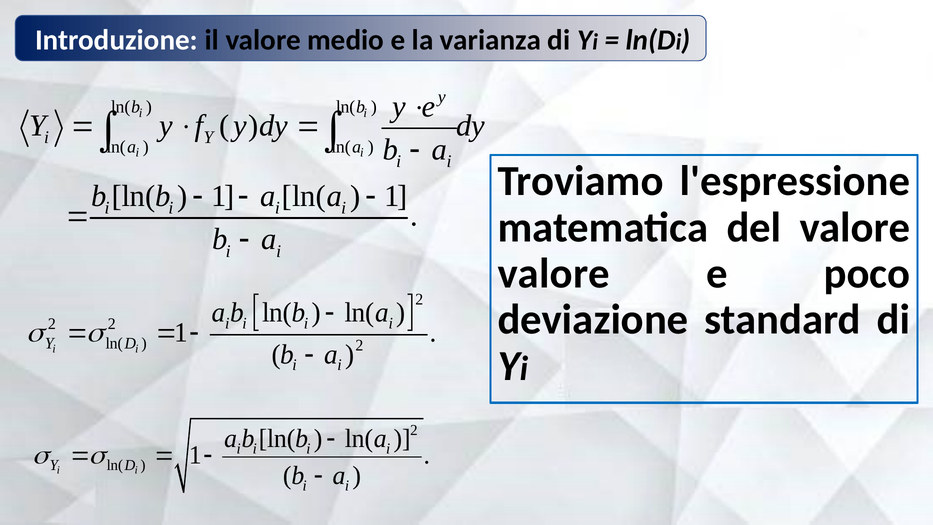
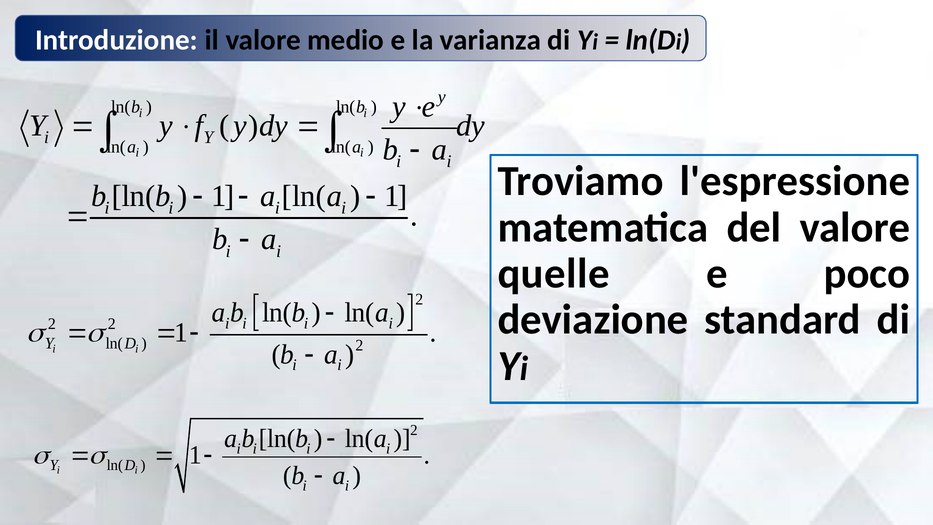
valore at (554, 273): valore -> quelle
